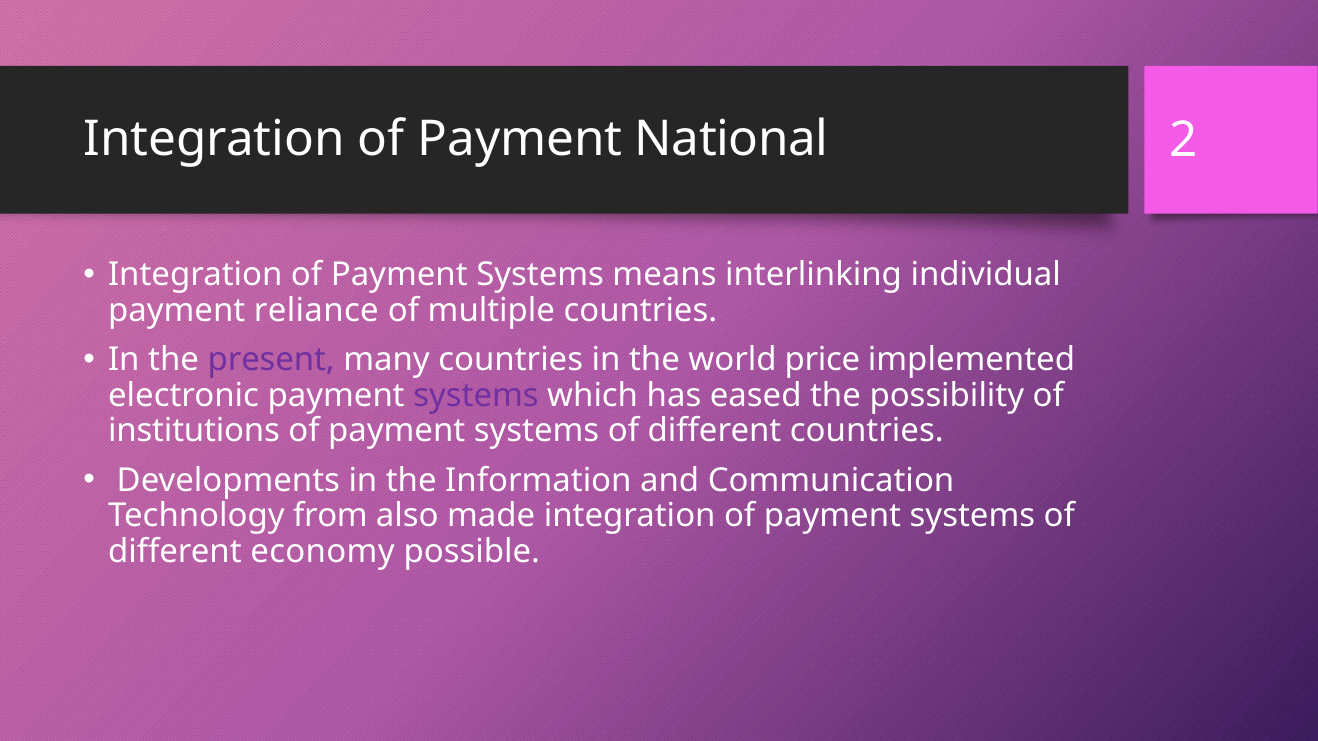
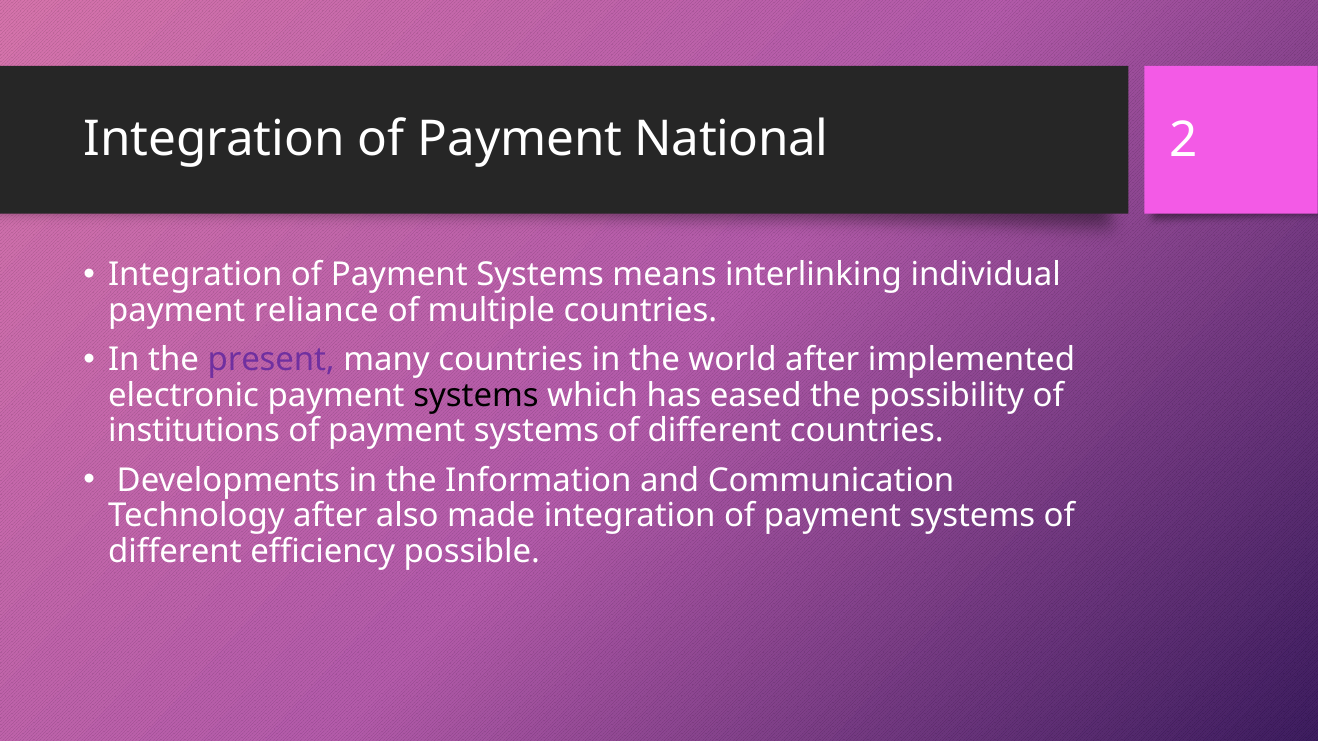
world price: price -> after
systems at (476, 396) colour: purple -> black
Technology from: from -> after
economy: economy -> efficiency
